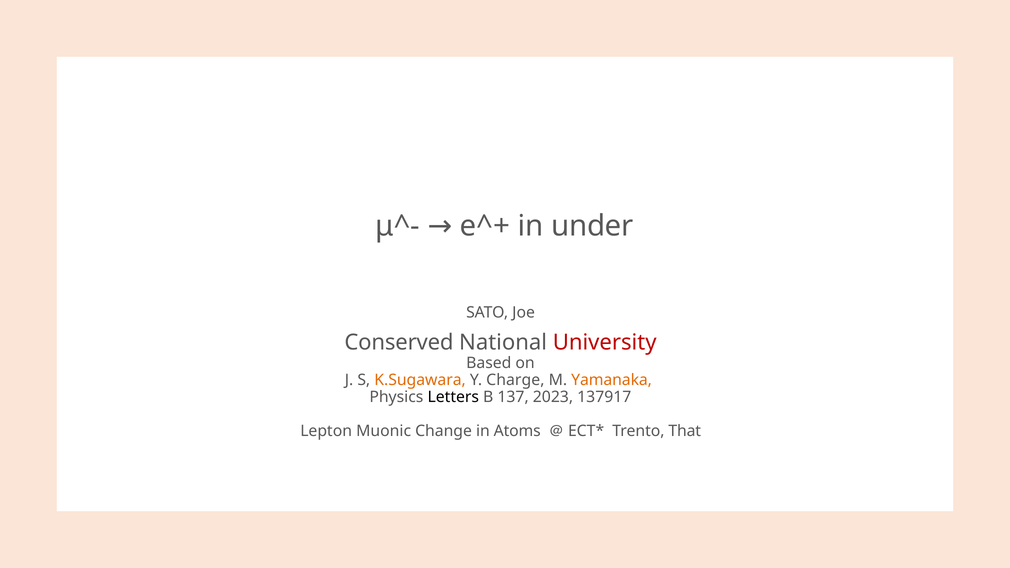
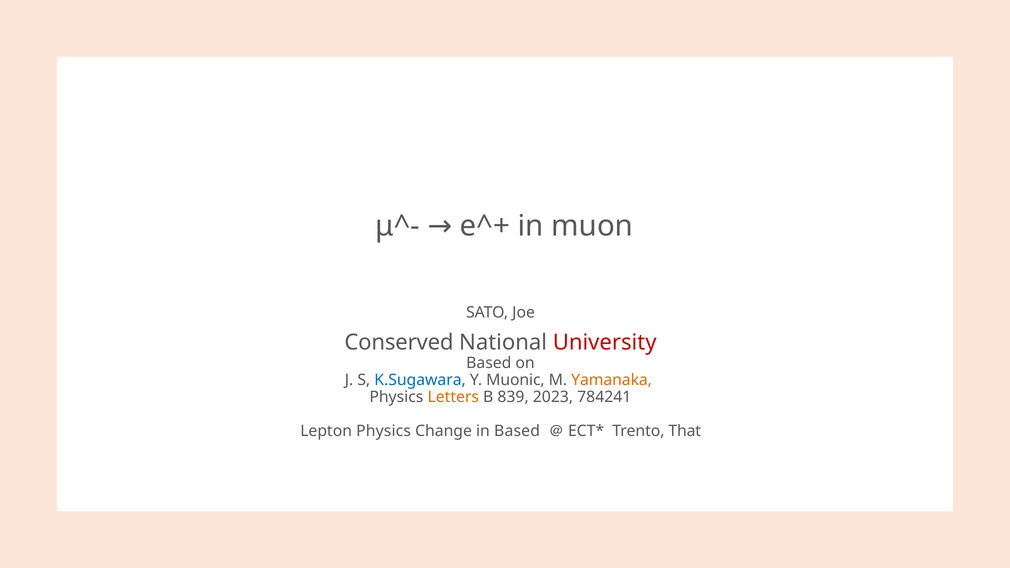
under: under -> muon
K.Sugawara colour: orange -> blue
Charge: Charge -> Muonic
Letters colour: black -> orange
137: 137 -> 839
137917: 137917 -> 784241
Lepton Muonic: Muonic -> Physics
in Atoms: Atoms -> Based
